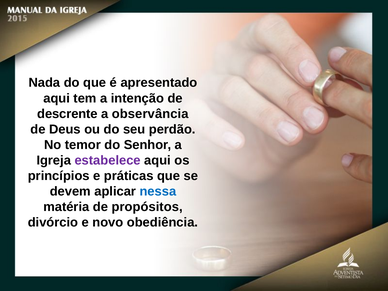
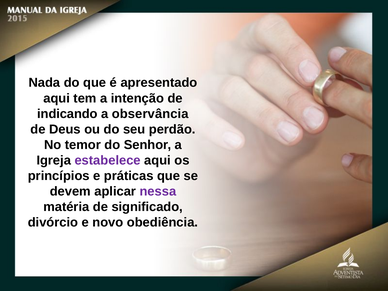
descrente: descrente -> indicando
nessa colour: blue -> purple
propósitos: propósitos -> significado
